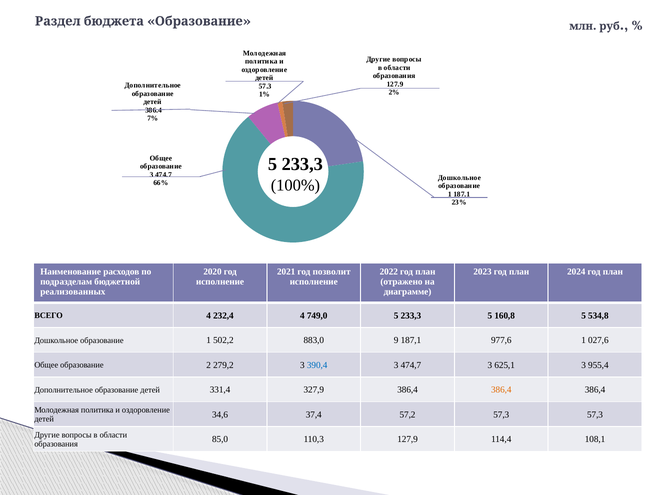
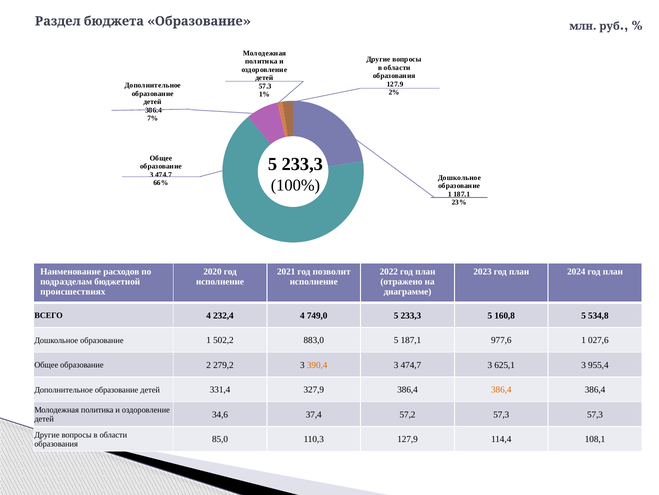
реализованных: реализованных -> происшествиях
883,0 9: 9 -> 5
390,4 colour: blue -> orange
